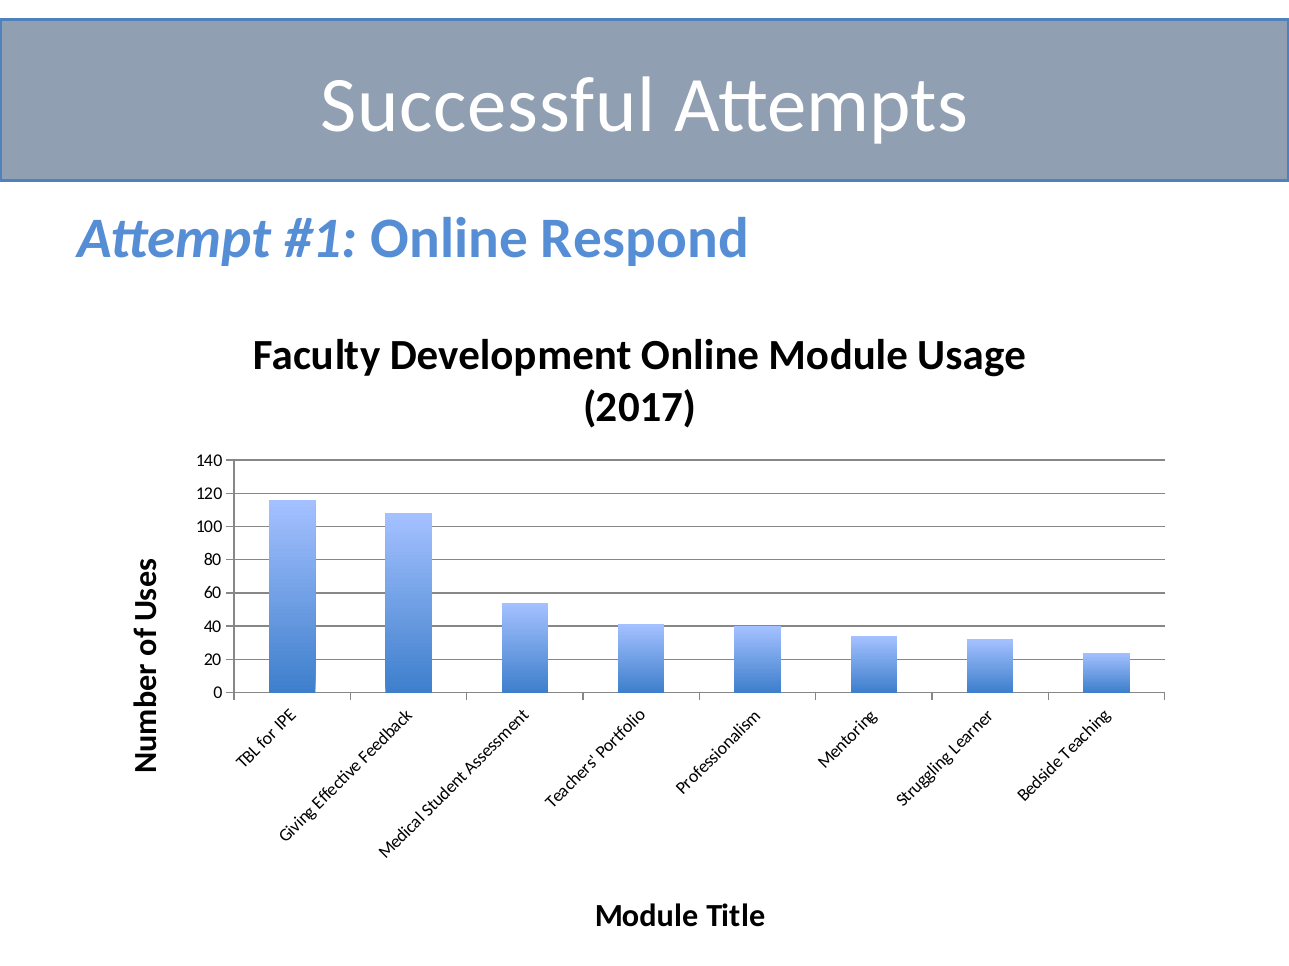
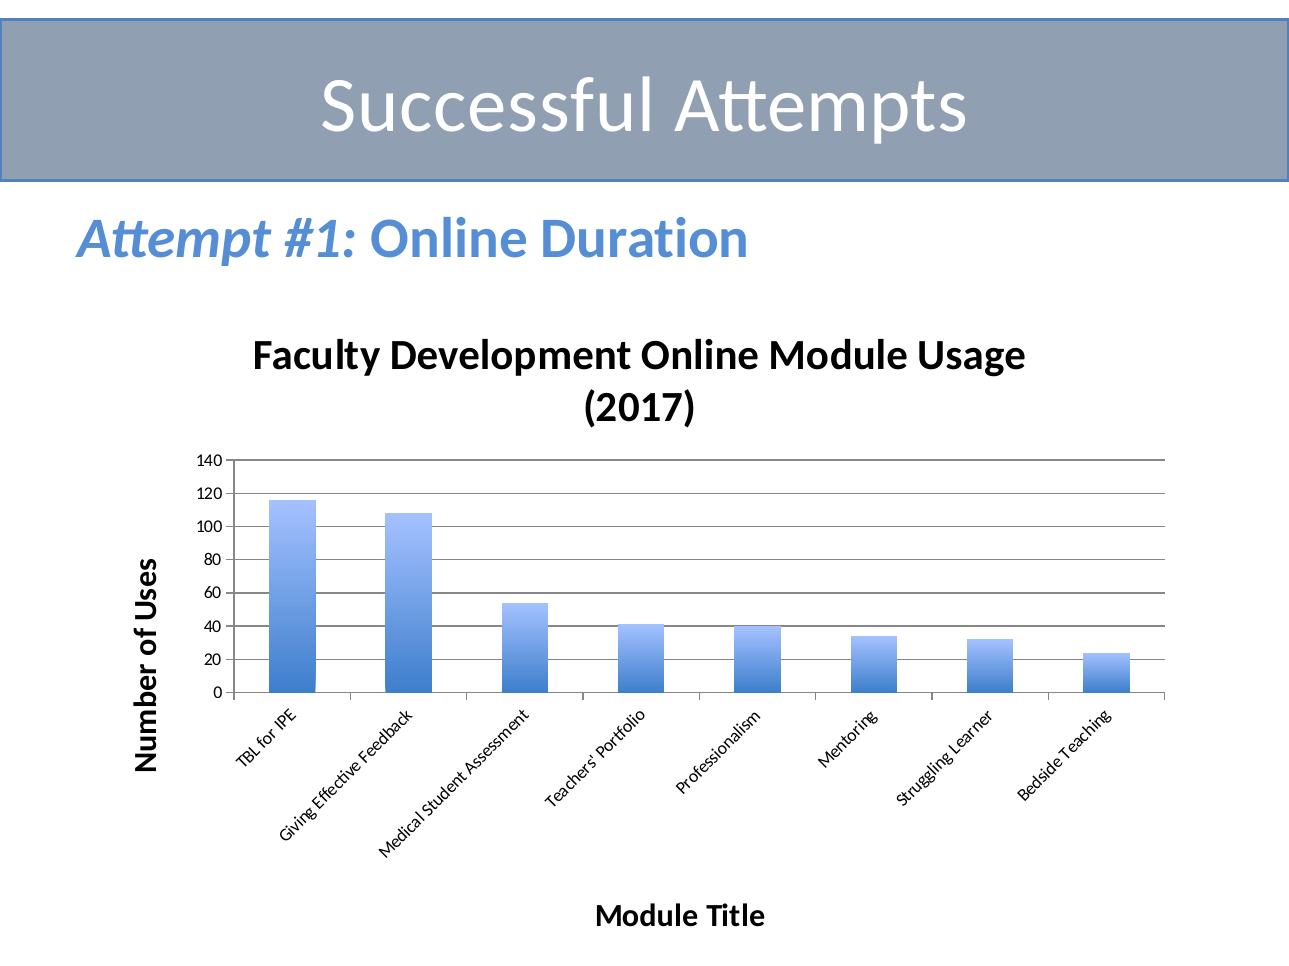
Respond: Respond -> Duration
